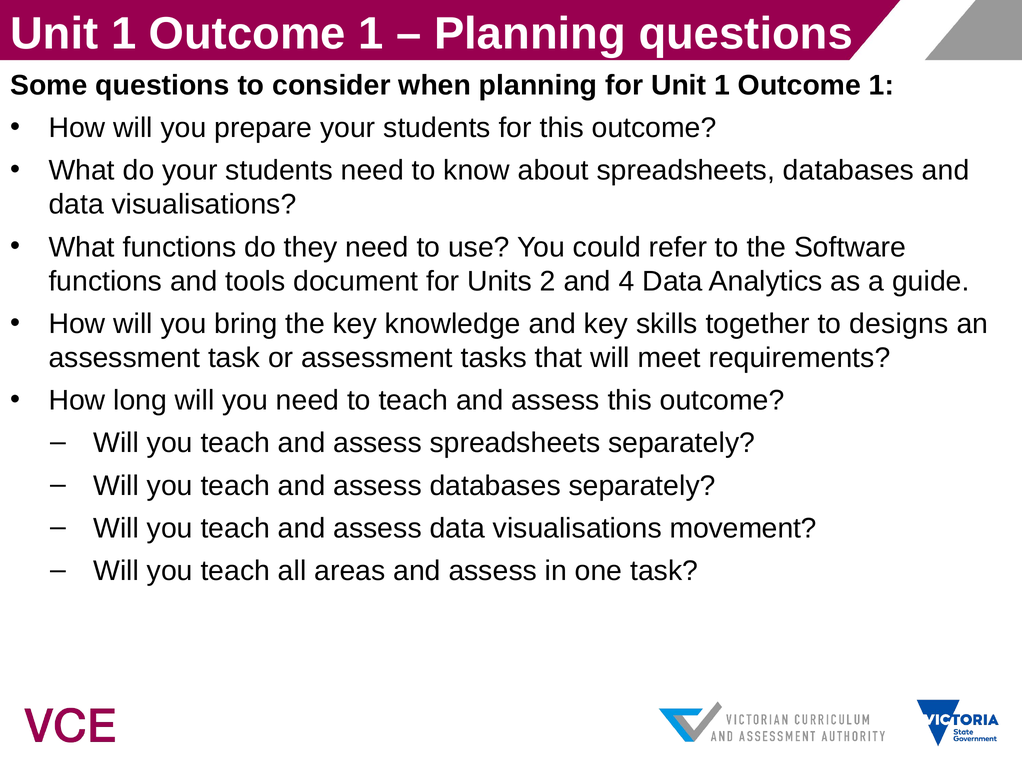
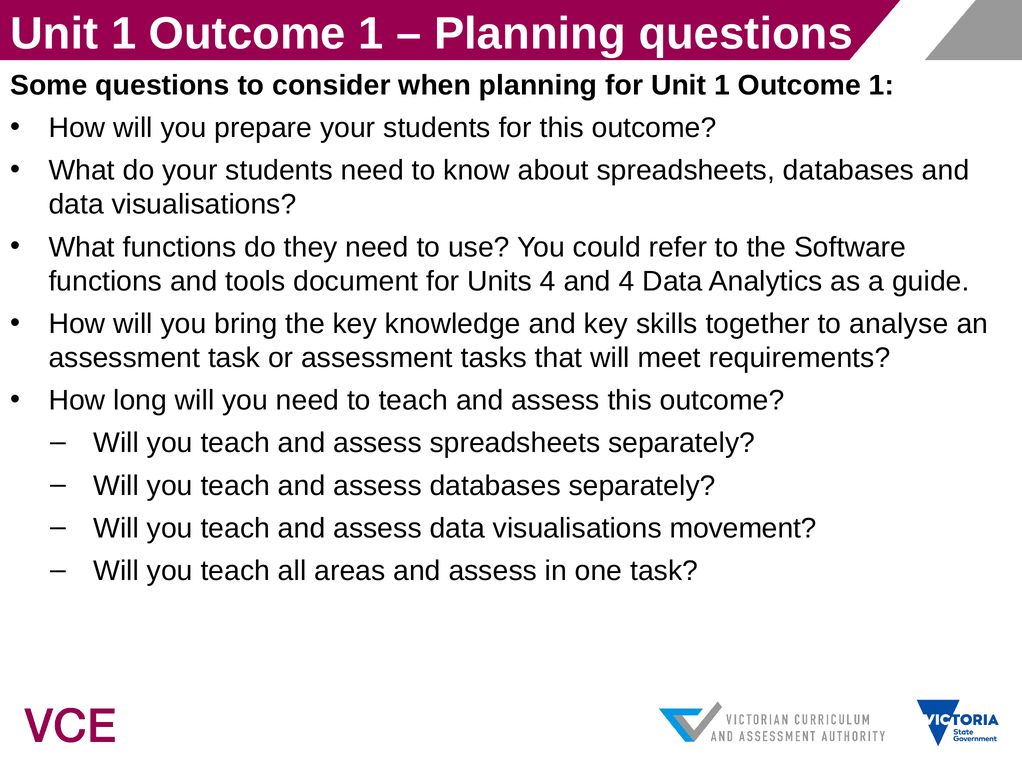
Units 2: 2 -> 4
designs: designs -> analyse
